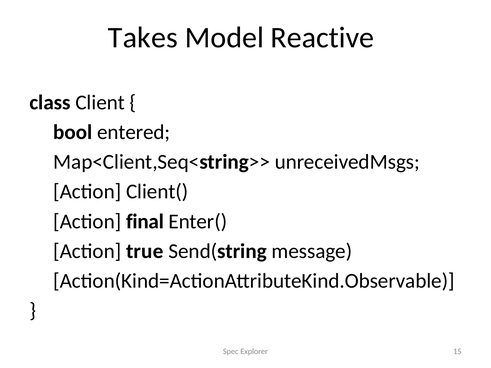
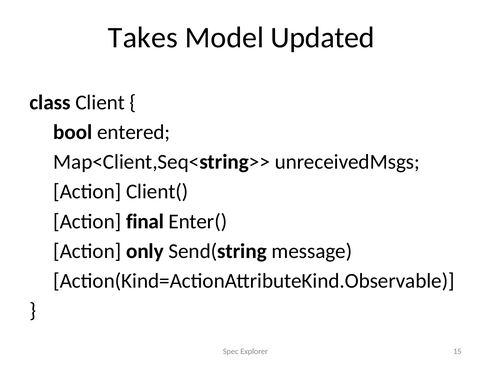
Reactive: Reactive -> Updated
true: true -> only
